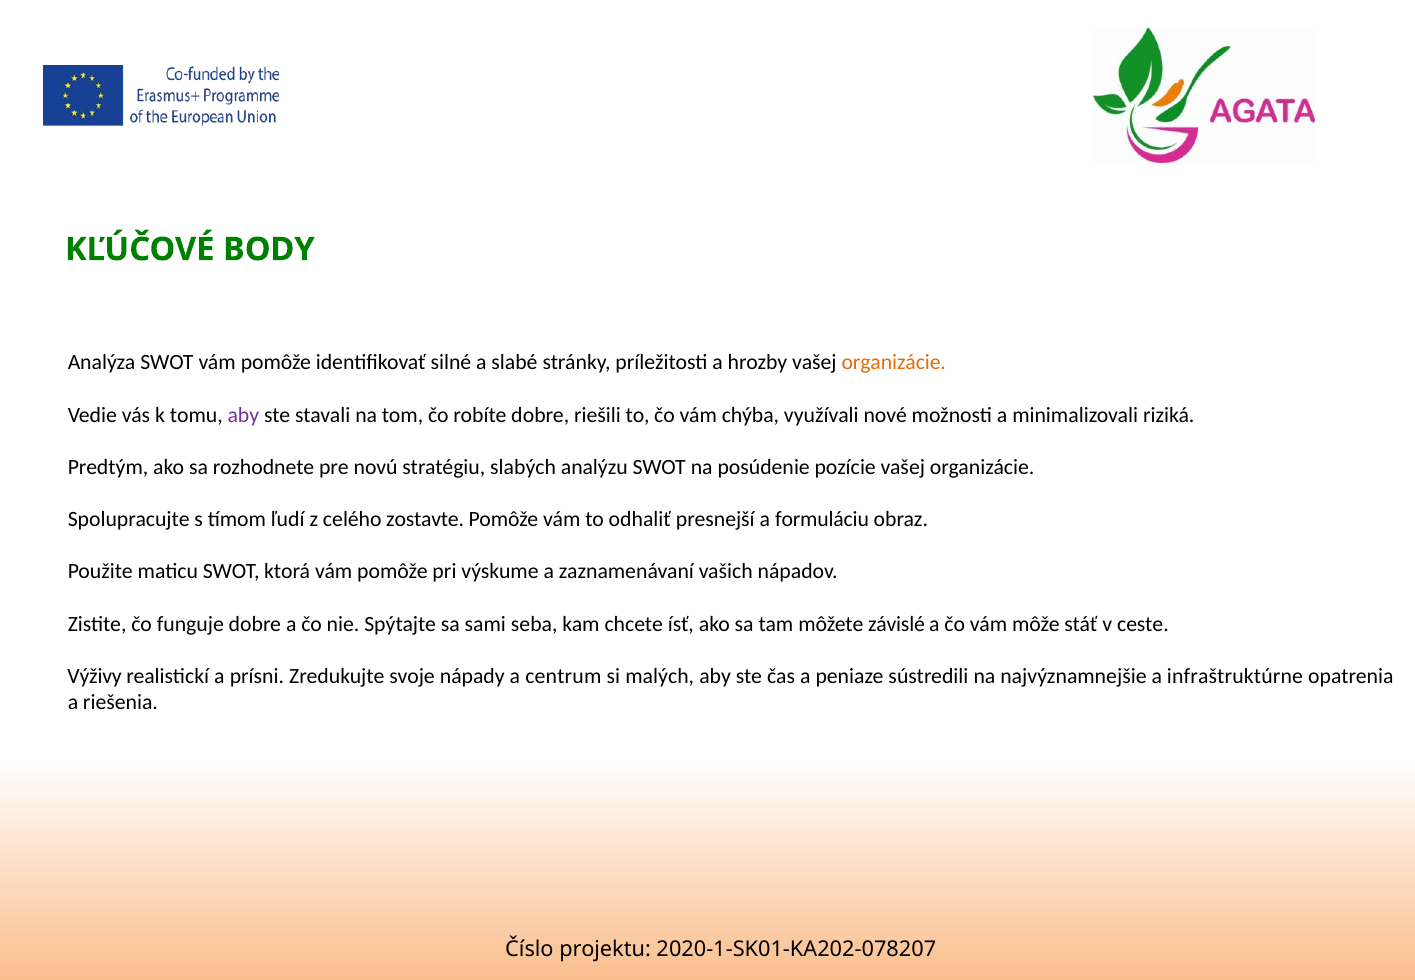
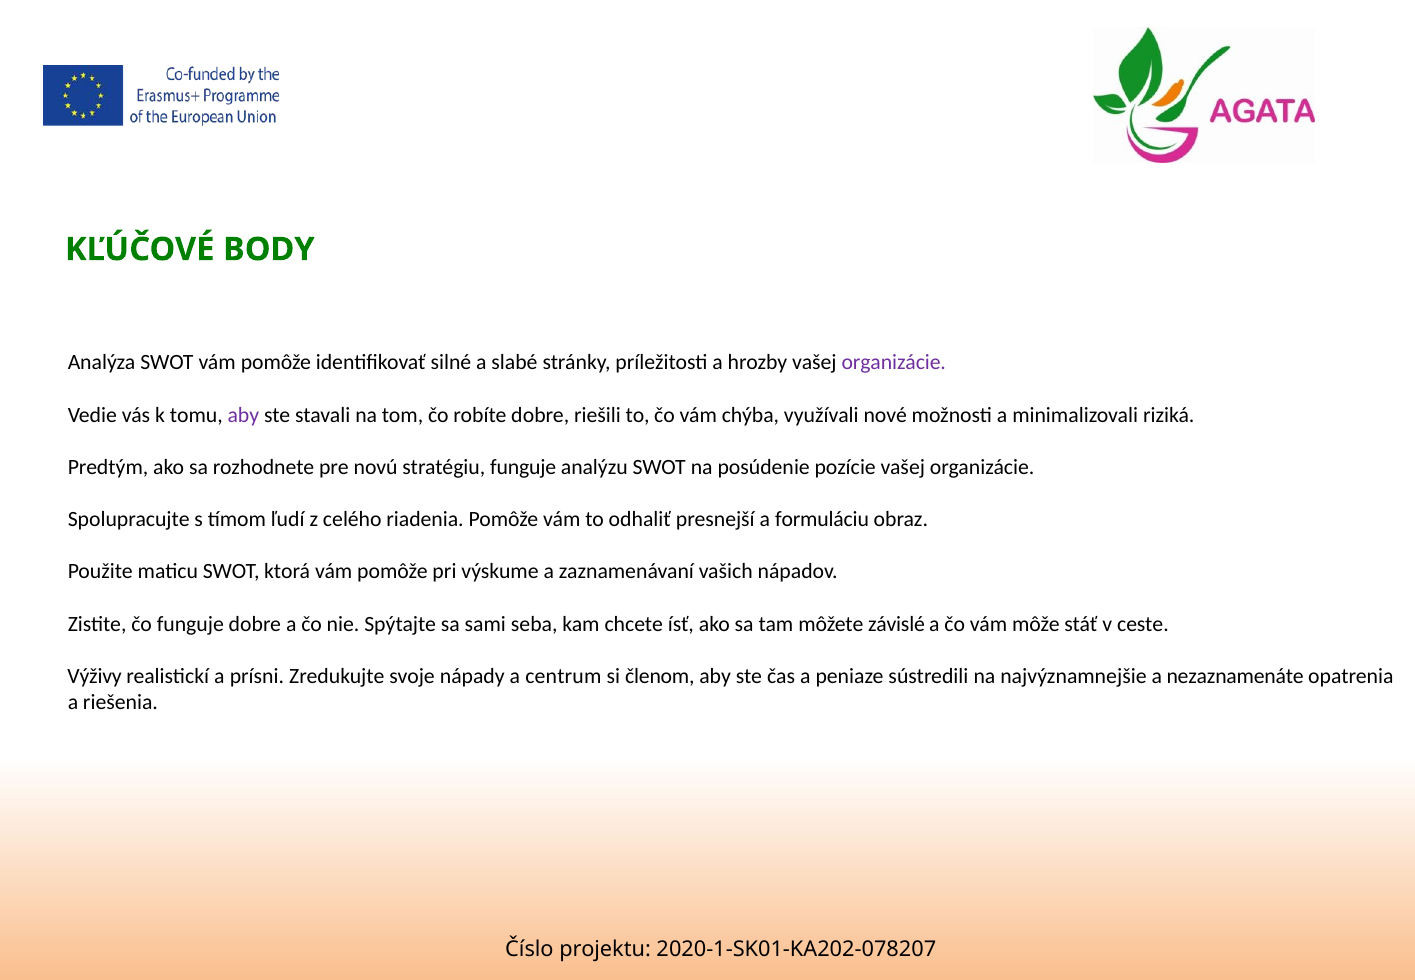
organizácie at (894, 363) colour: orange -> purple
stratégiu slabých: slabých -> funguje
zostavte: zostavte -> riadenia
malých: malých -> členom
infraštruktúrne: infraštruktúrne -> nezaznamenáte
